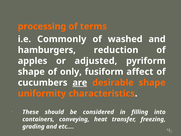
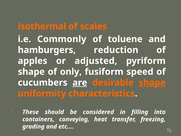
processing: processing -> isothermal
terms: terms -> scales
washed: washed -> toluene
affect: affect -> speed
shape at (152, 82) underline: none -> present
